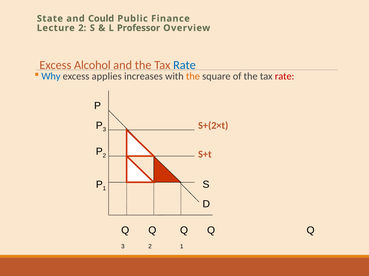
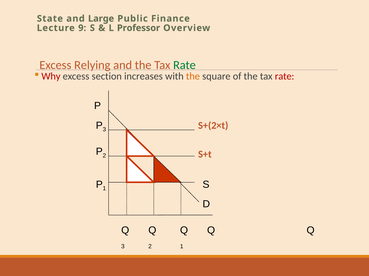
Could: Could -> Large
Lecture 2: 2 -> 9
Alcohol: Alcohol -> Relying
Rate at (184, 65) colour: blue -> green
Why colour: blue -> red
applies: applies -> section
